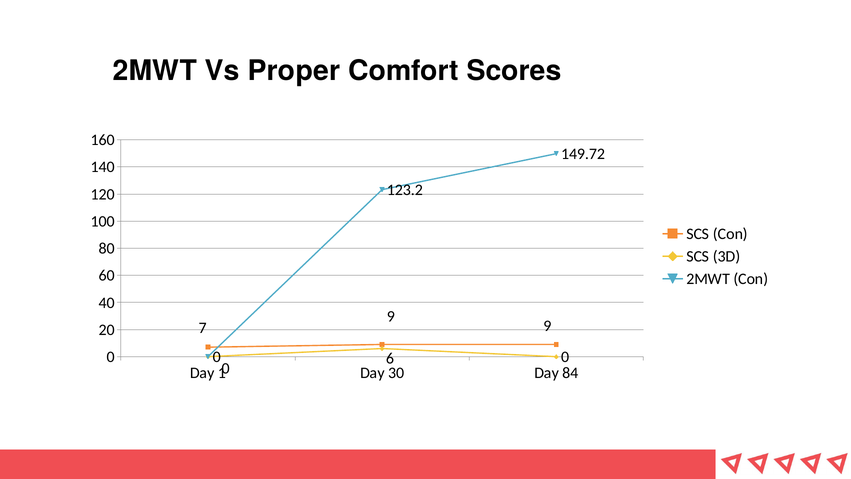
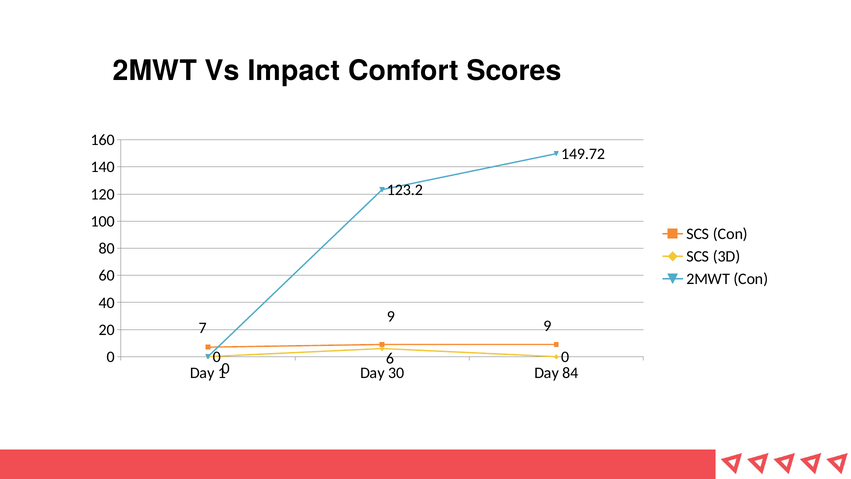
Proper: Proper -> Impact
